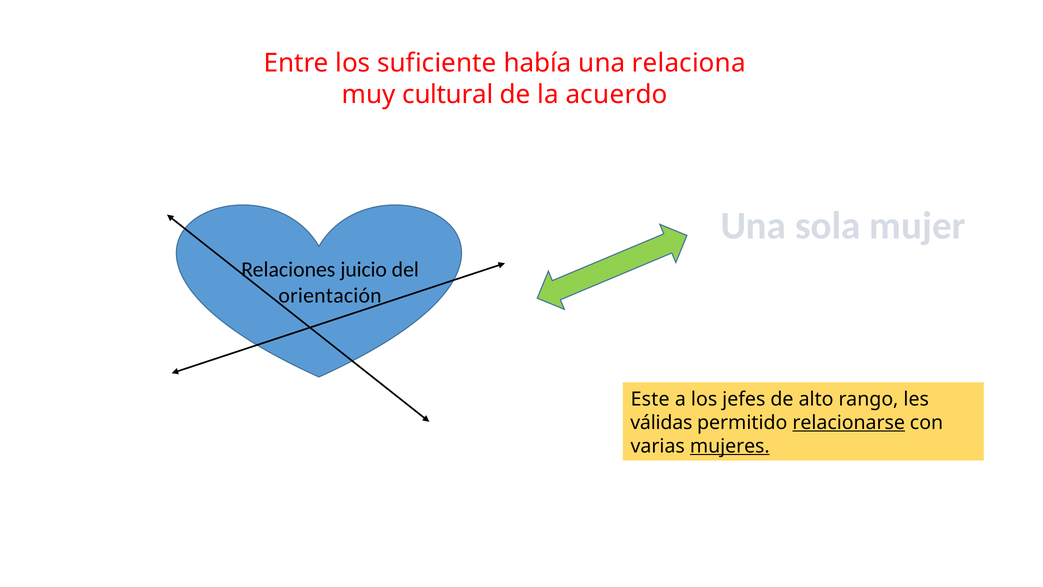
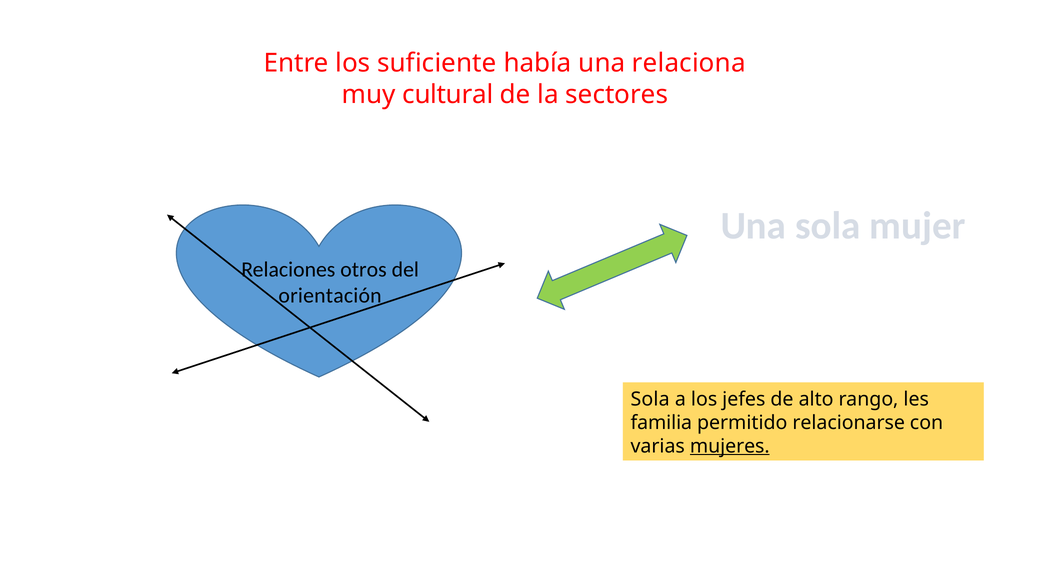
acuerdo: acuerdo -> sectores
juicio: juicio -> otros
Este at (650, 399): Este -> Sola
válidas: válidas -> familia
relacionarse underline: present -> none
